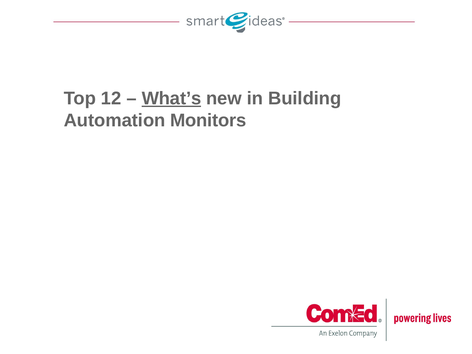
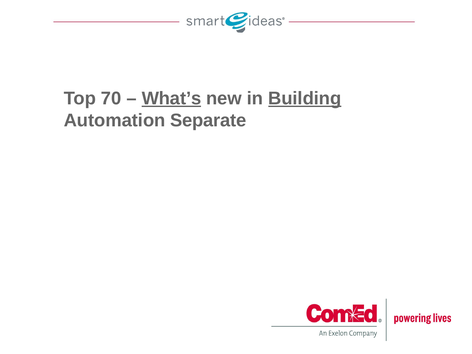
12: 12 -> 70
Building underline: none -> present
Monitors: Monitors -> Separate
